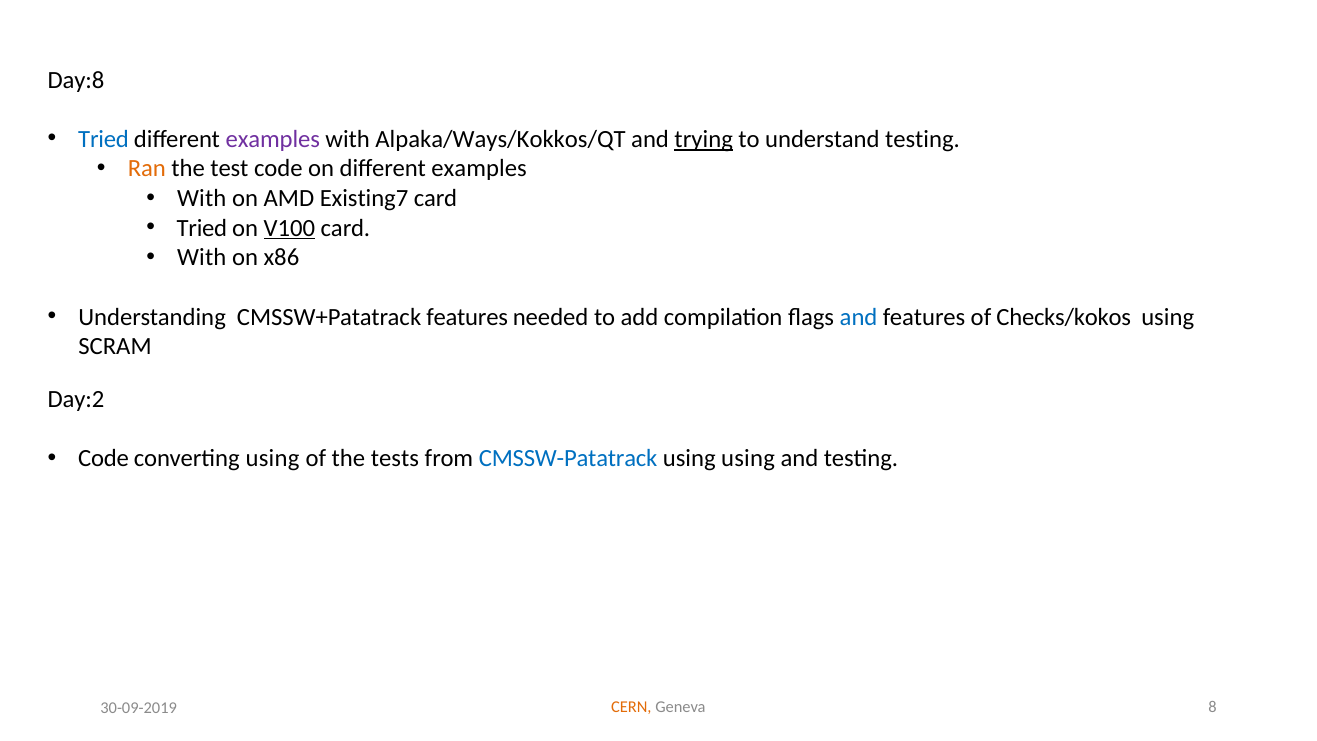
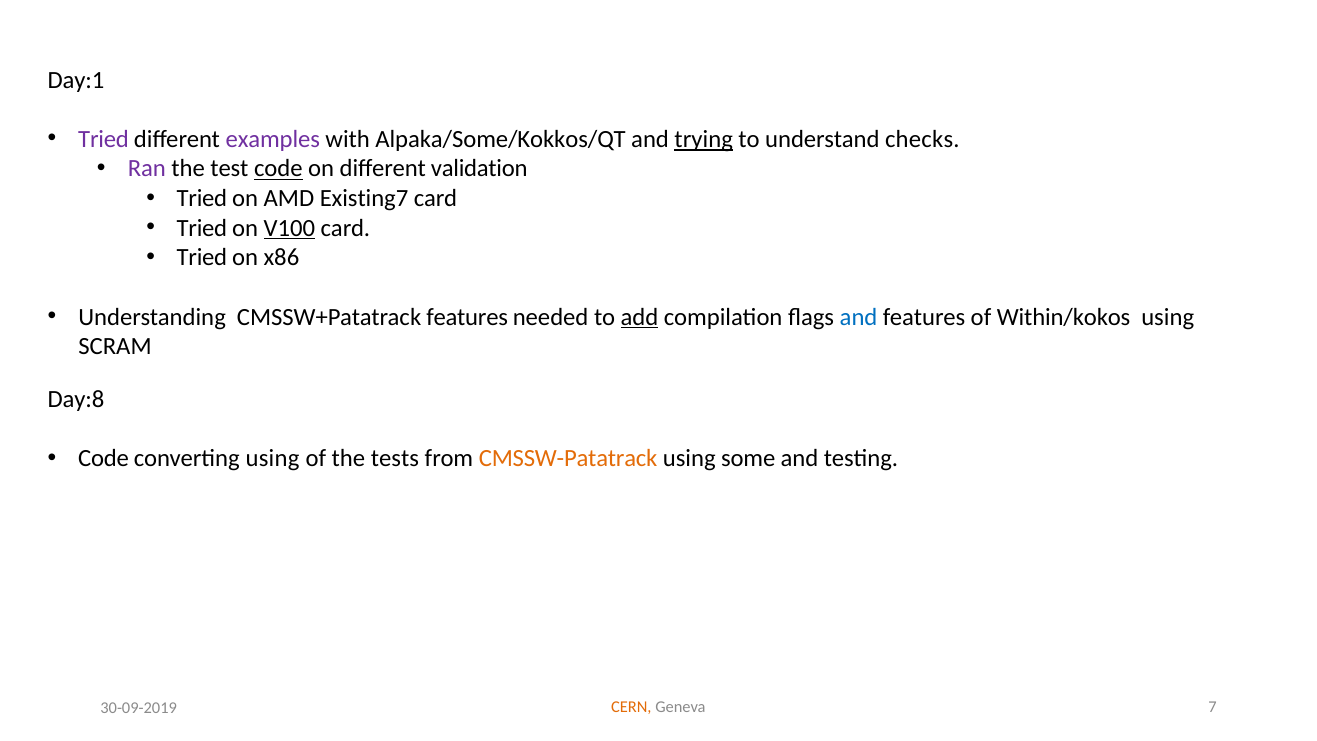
Day:8: Day:8 -> Day:1
Tried at (104, 139) colour: blue -> purple
Alpaka/Ways/Kokkos/QT: Alpaka/Ways/Kokkos/QT -> Alpaka/Some/Kokkos/QT
understand testing: testing -> checks
Ran colour: orange -> purple
code at (278, 169) underline: none -> present
on different examples: examples -> validation
With at (202, 198): With -> Tried
With at (202, 258): With -> Tried
add underline: none -> present
Checks/kokos: Checks/kokos -> Within/kokos
Day:2: Day:2 -> Day:8
CMSSW-Patatrack colour: blue -> orange
using using: using -> some
8: 8 -> 7
